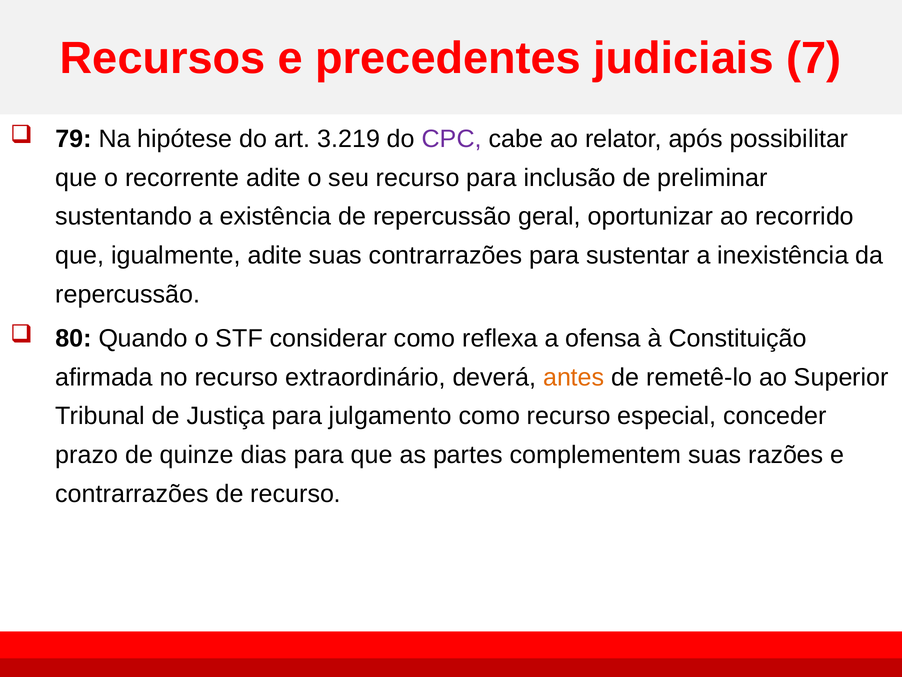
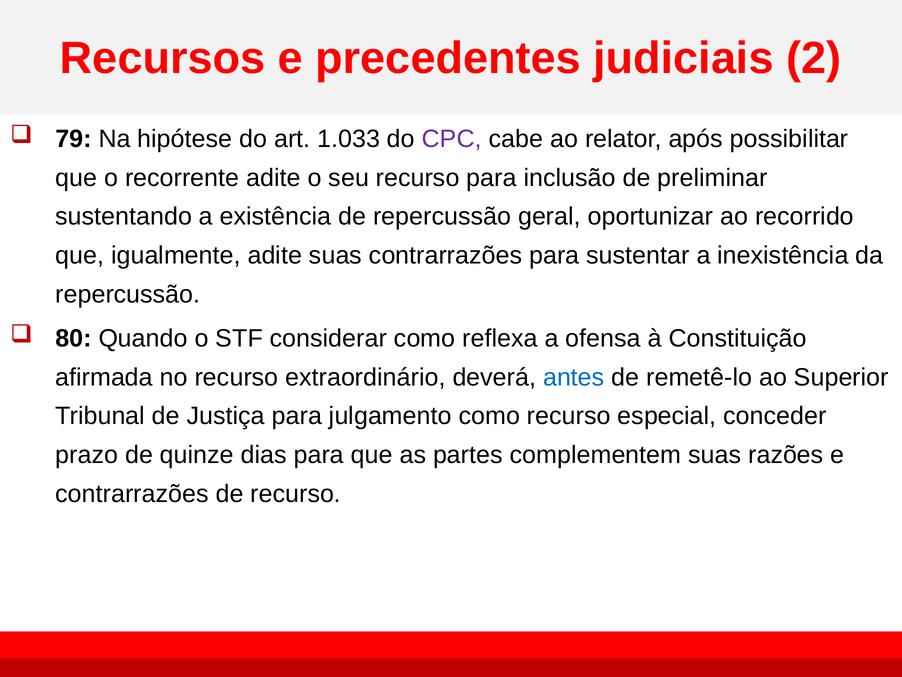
7: 7 -> 2
3.219: 3.219 -> 1.033
antes colour: orange -> blue
